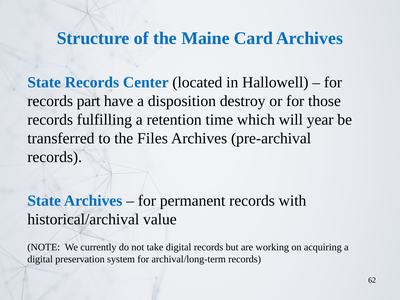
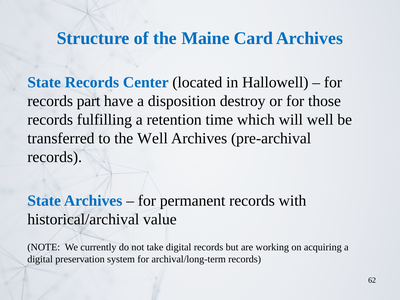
will year: year -> well
the Files: Files -> Well
